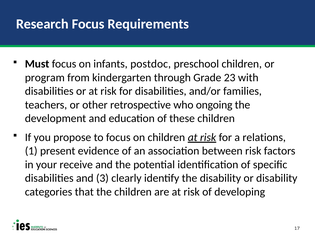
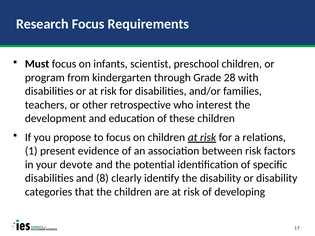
postdoc: postdoc -> scientist
23: 23 -> 28
ongoing: ongoing -> interest
receive: receive -> devote
3: 3 -> 8
